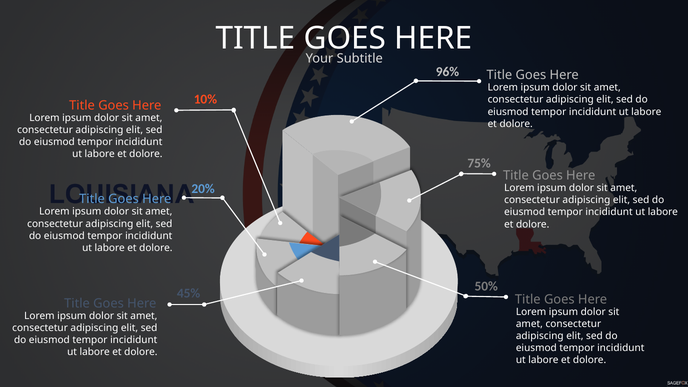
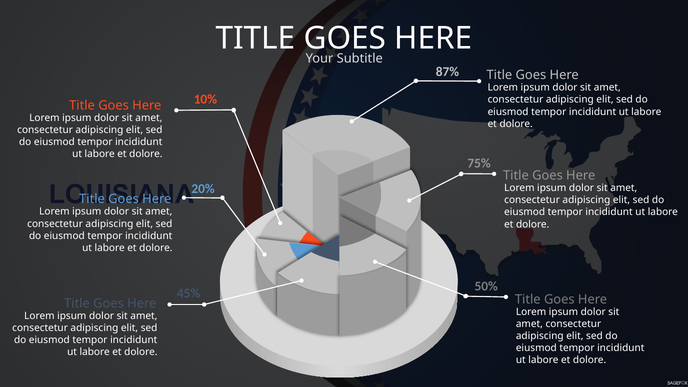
96%: 96% -> 87%
